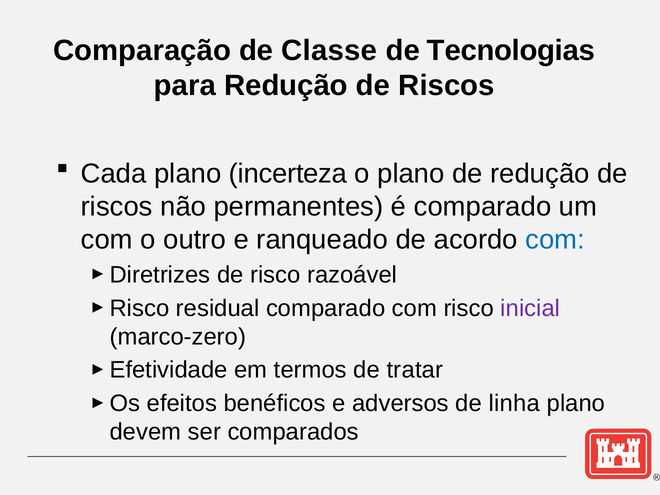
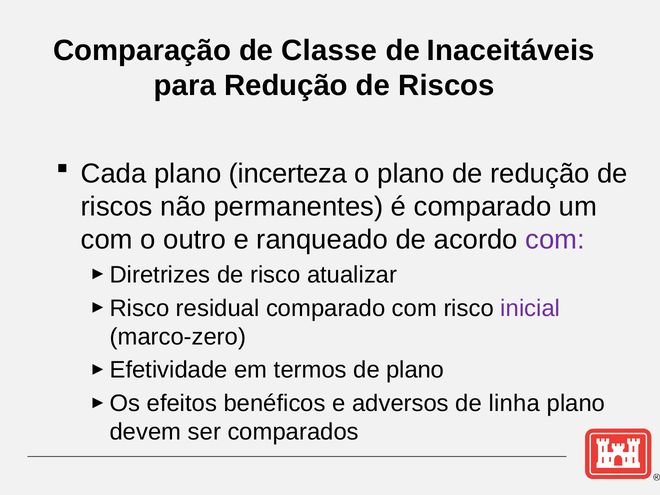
Tecnologias: Tecnologias -> Inaceitáveis
com at (555, 240) colour: blue -> purple
razoável: razoável -> atualizar
de tratar: tratar -> plano
